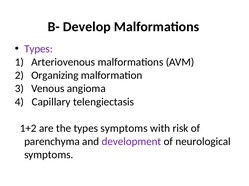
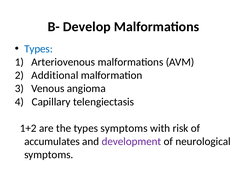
Types at (39, 49) colour: purple -> blue
Organizing: Organizing -> Additional
parenchyma: parenchyma -> accumulates
